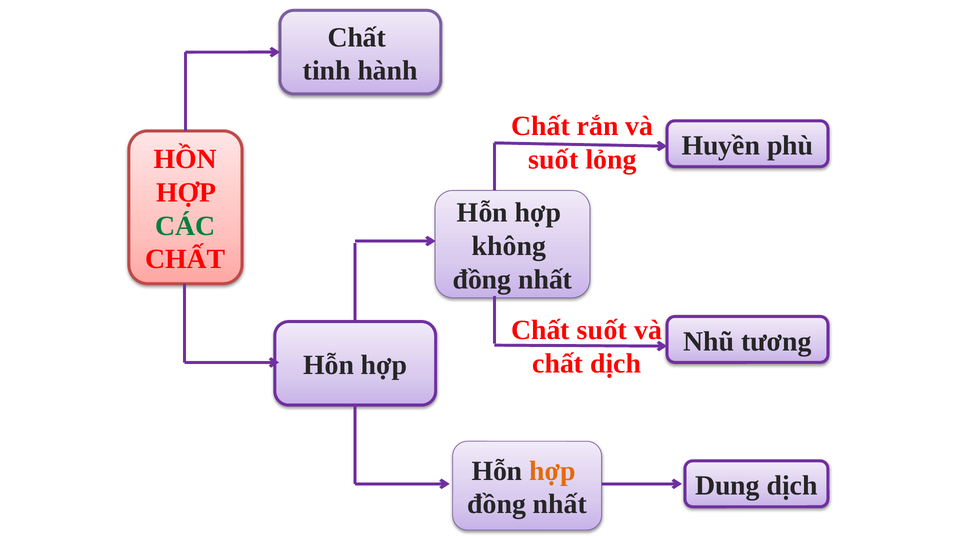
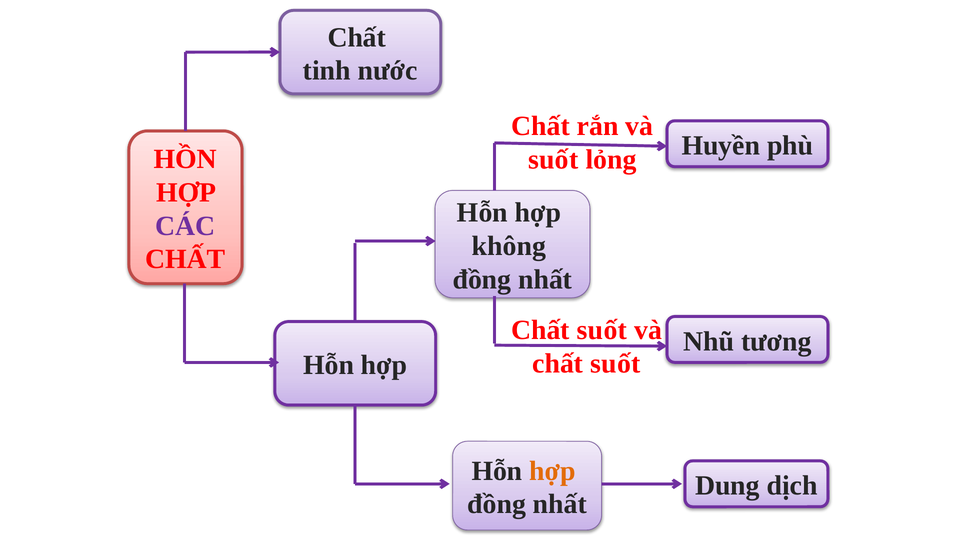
hành: hành -> nước
CÁC colour: green -> purple
dịch at (616, 363): dịch -> suốt
